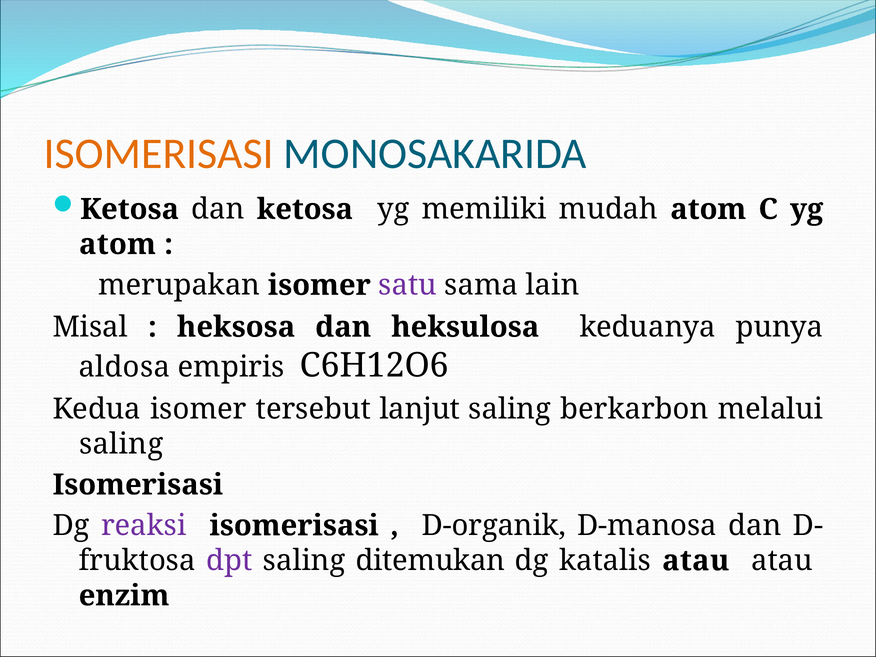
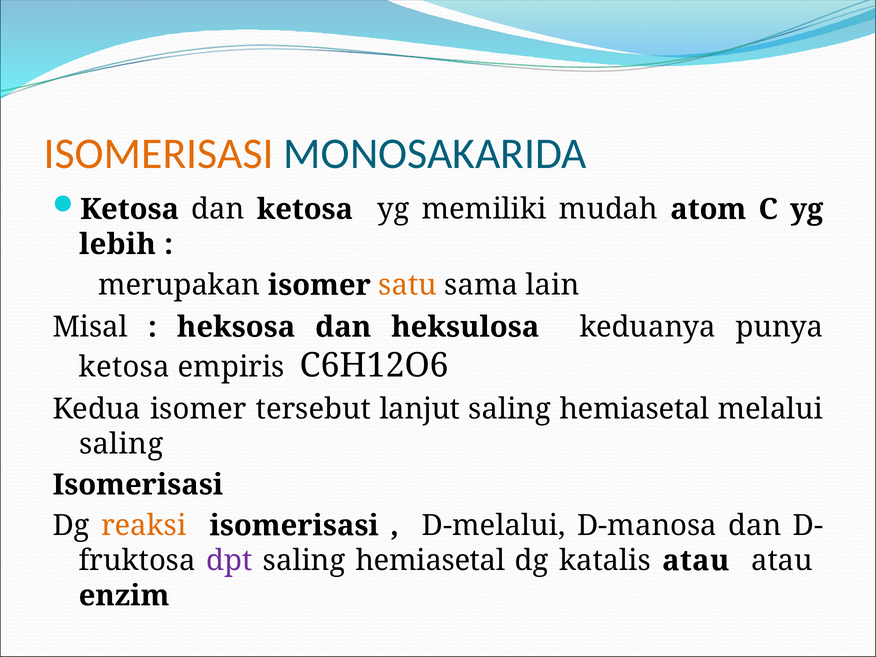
atom at (117, 244): atom -> lebih
satu colour: purple -> orange
aldosa at (124, 367): aldosa -> ketosa
berkarbon at (634, 409): berkarbon -> hemiasetal
reaksi colour: purple -> orange
D-organik: D-organik -> D-melalui
ditemukan at (430, 561): ditemukan -> hemiasetal
